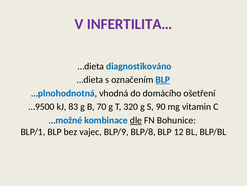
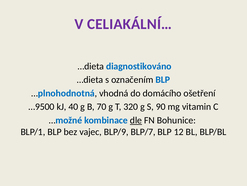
INFERTILITA…: INFERTILITA… -> CELIAKÁLNÍ…
BLP at (163, 79) underline: present -> none
83: 83 -> 40
BLP/8: BLP/8 -> BLP/7
